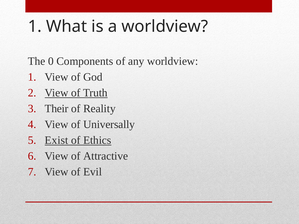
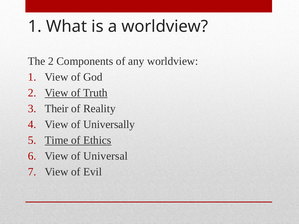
The 0: 0 -> 2
Exist: Exist -> Time
Attractive: Attractive -> Universal
